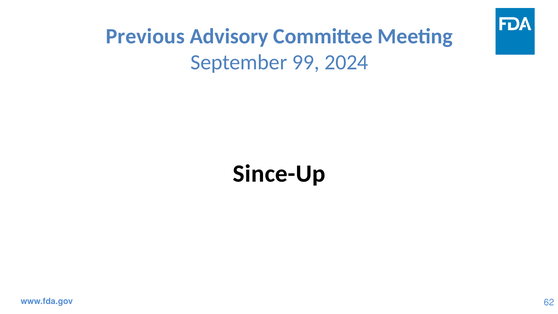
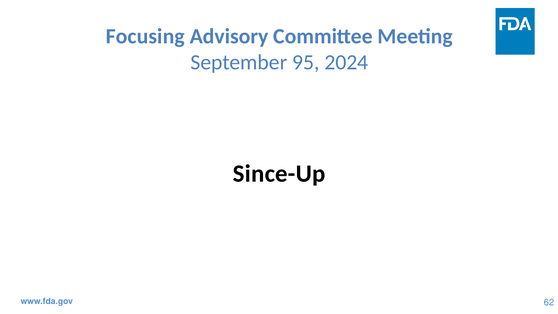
Previous: Previous -> Focusing
99: 99 -> 95
